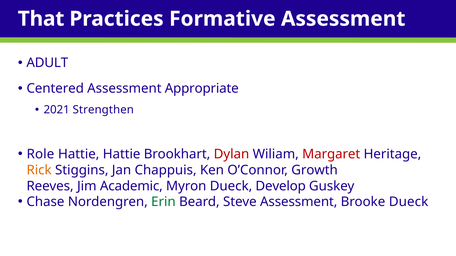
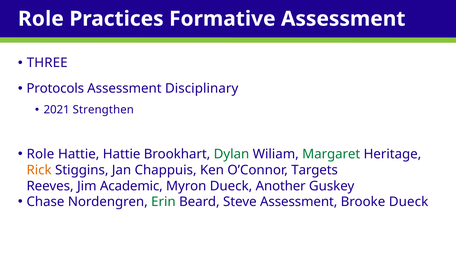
That at (41, 19): That -> Role
ADULT: ADULT -> THREE
Centered: Centered -> Protocols
Appropriate: Appropriate -> Disciplinary
Dylan colour: red -> green
Margaret colour: red -> green
Growth: Growth -> Targets
Develop: Develop -> Another
